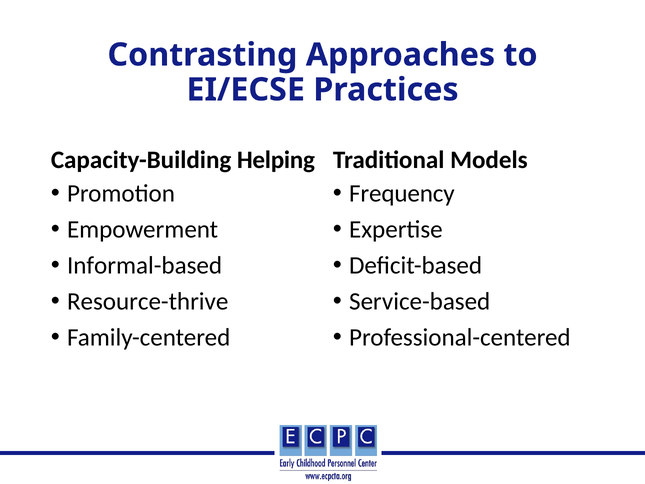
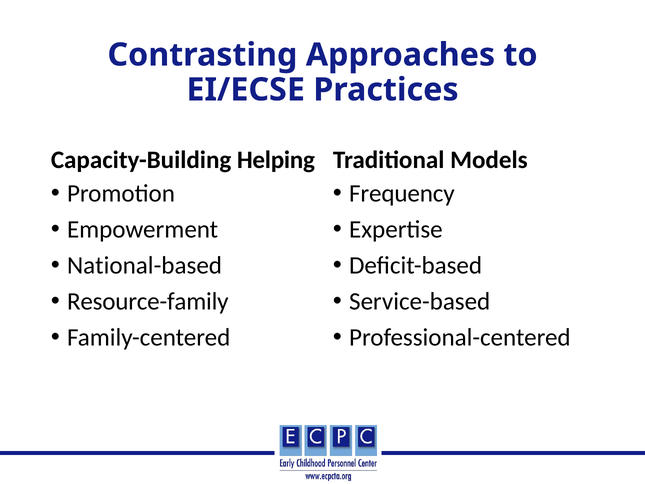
Informal-based: Informal-based -> National-based
Resource-thrive: Resource-thrive -> Resource-family
